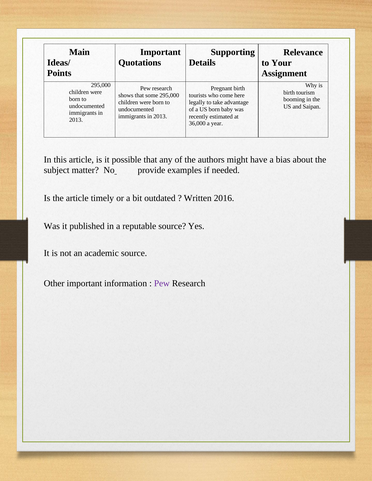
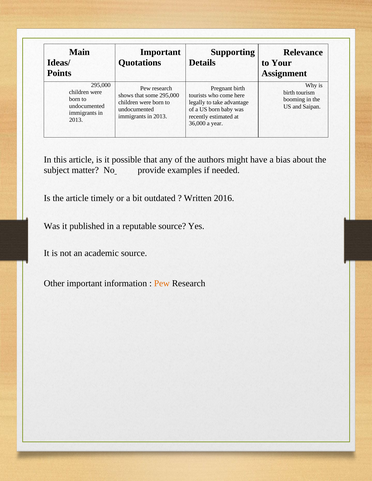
Pew at (162, 284) colour: purple -> orange
